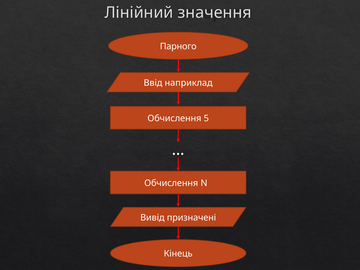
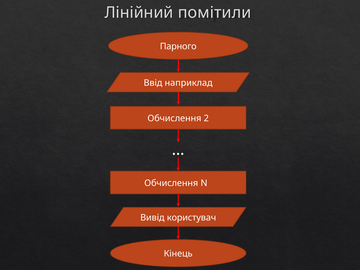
значення: значення -> помітили
5: 5 -> 2
призначені: призначені -> користувач
